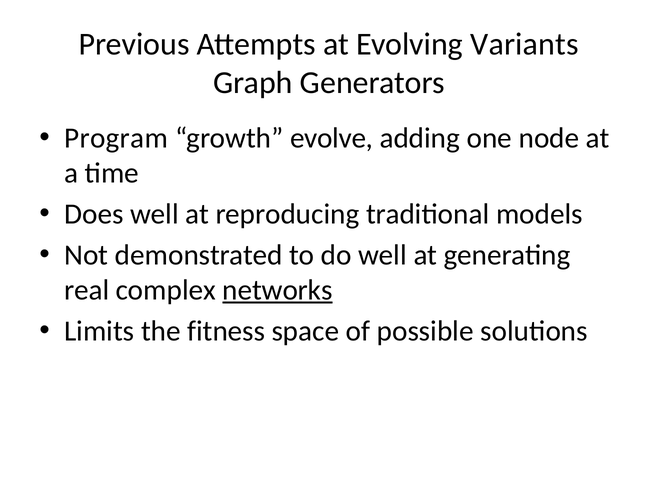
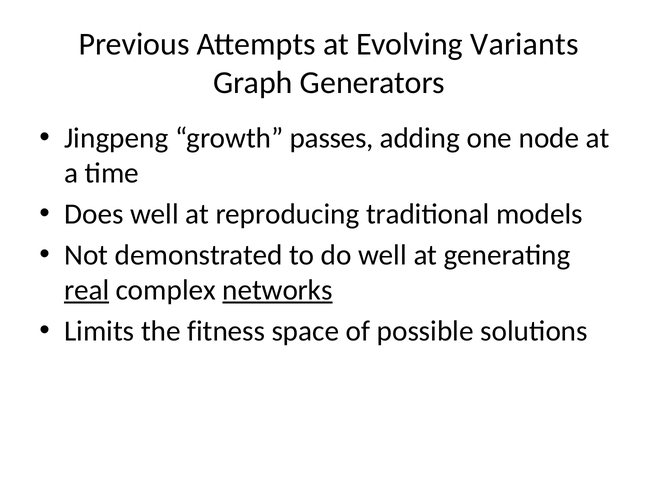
Program: Program -> Jingpeng
evolve: evolve -> passes
real underline: none -> present
